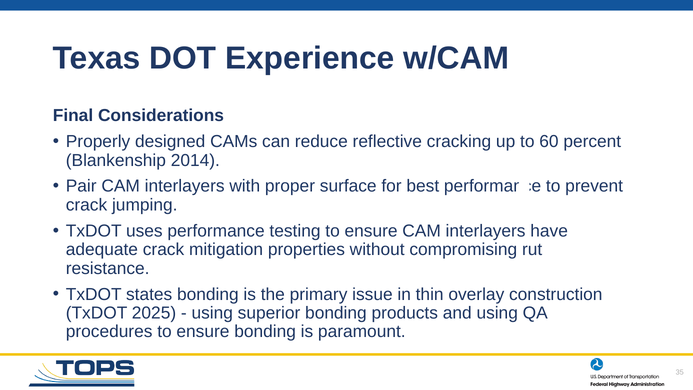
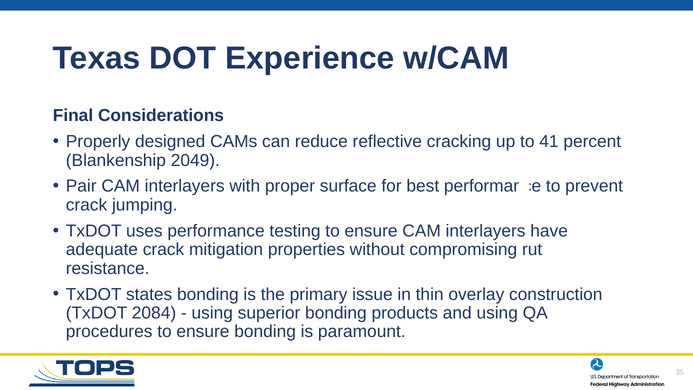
60: 60 -> 41
2014: 2014 -> 2049
2025: 2025 -> 2084
